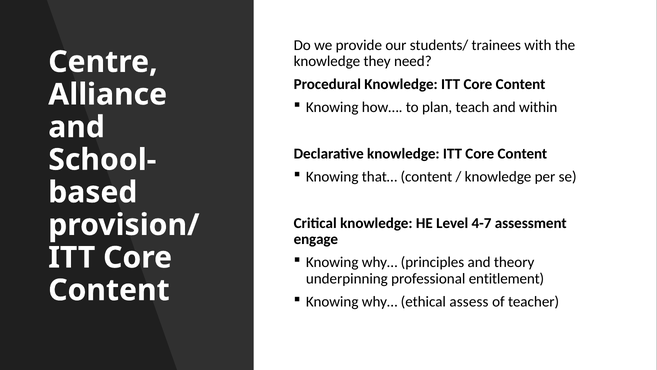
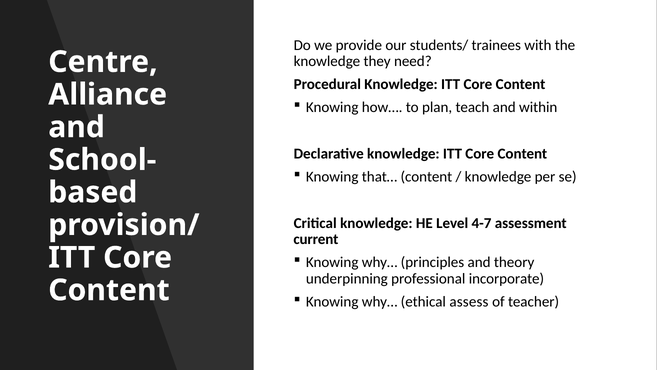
engage: engage -> current
entitlement: entitlement -> incorporate
